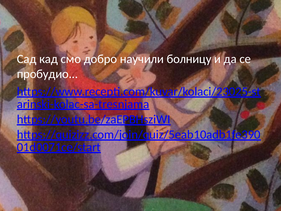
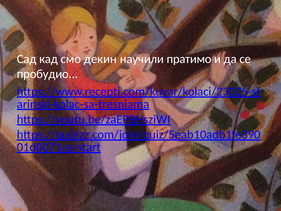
добро: добро -> декин
болницу: болницу -> пратимо
